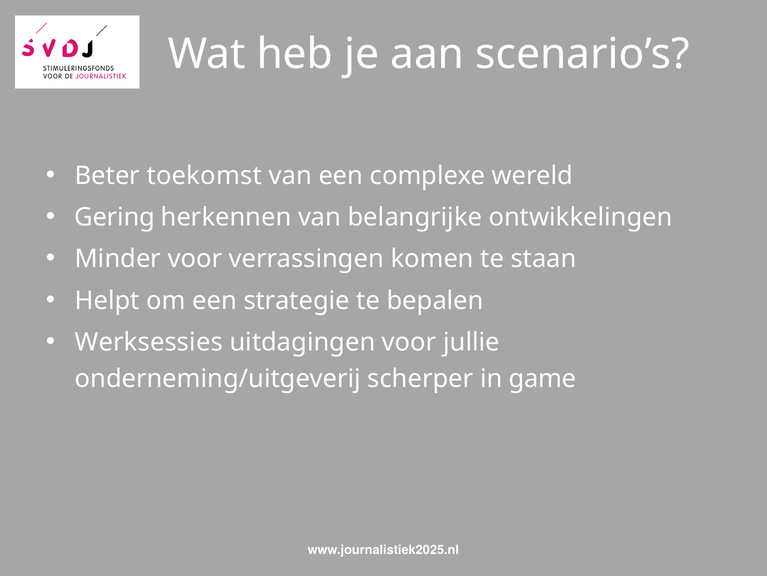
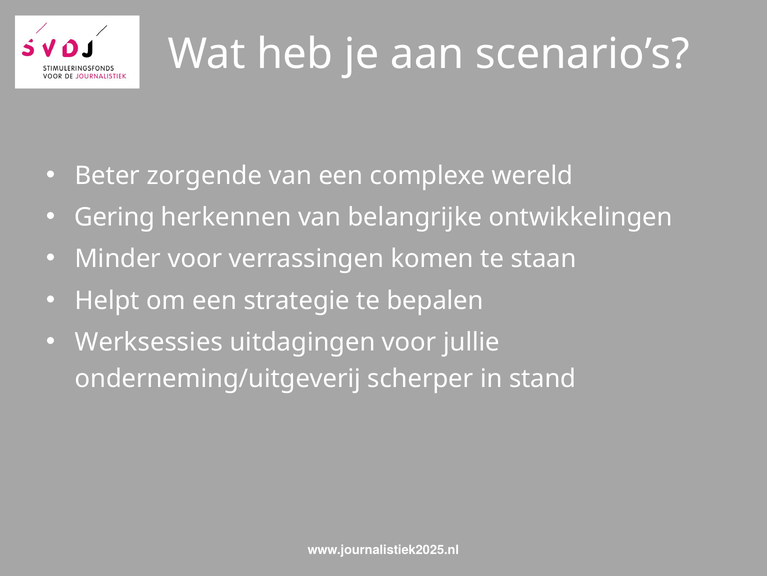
toekomst: toekomst -> zorgende
game: game -> stand
